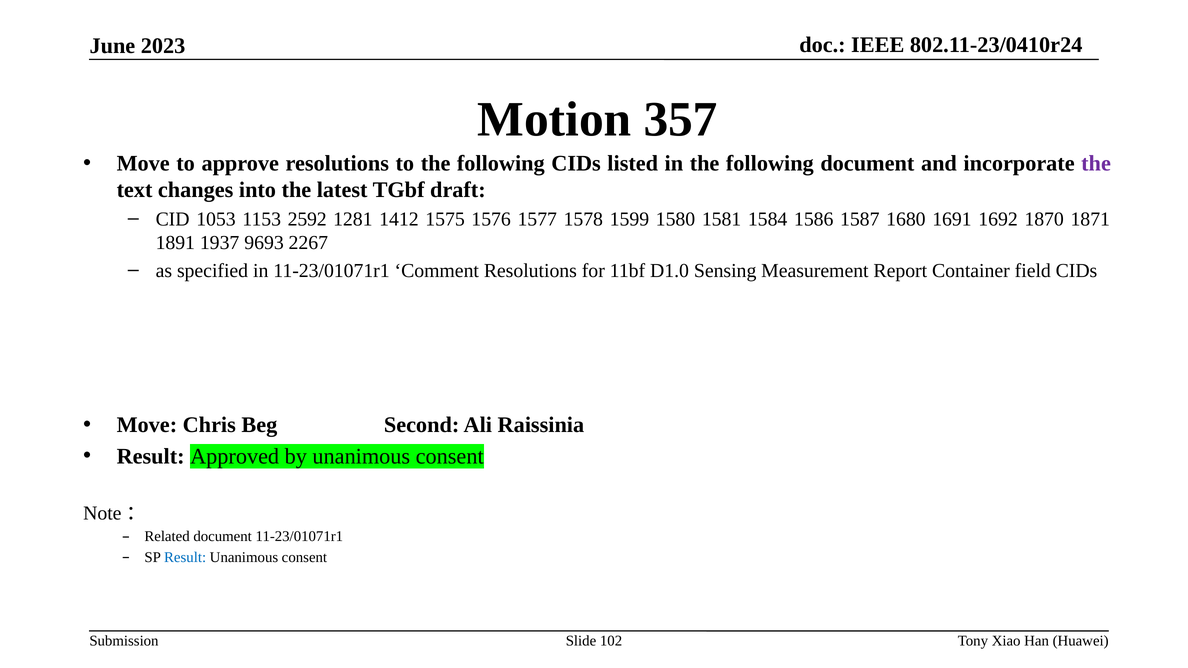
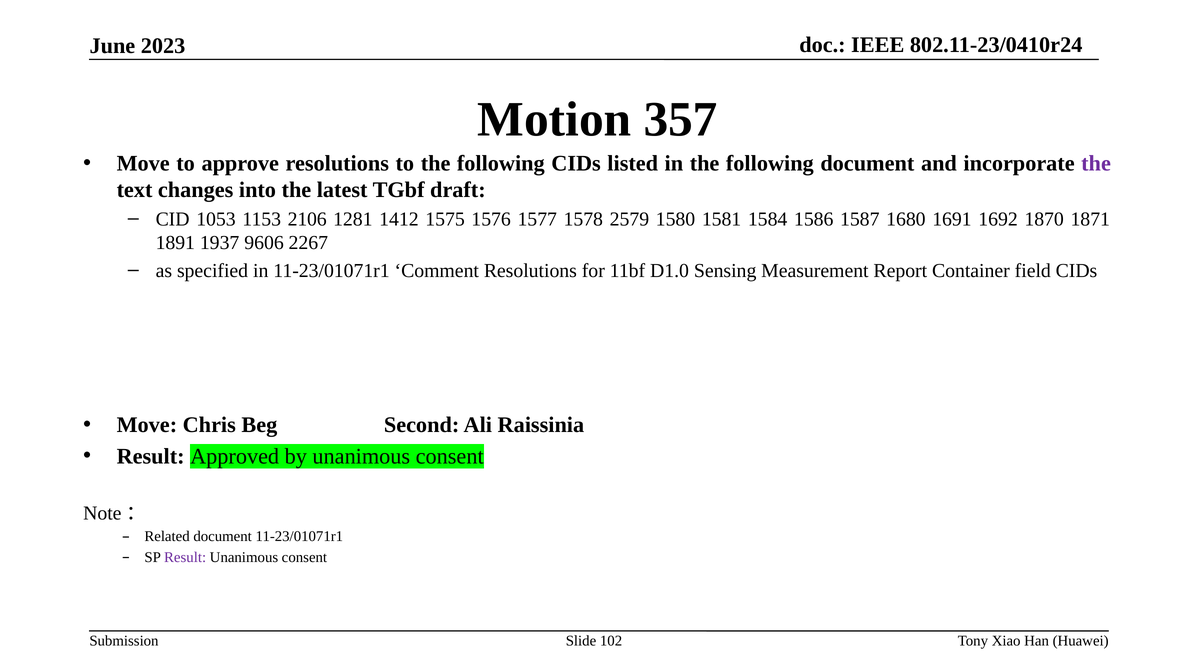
2592: 2592 -> 2106
1599: 1599 -> 2579
9693: 9693 -> 9606
Result at (185, 557) colour: blue -> purple
